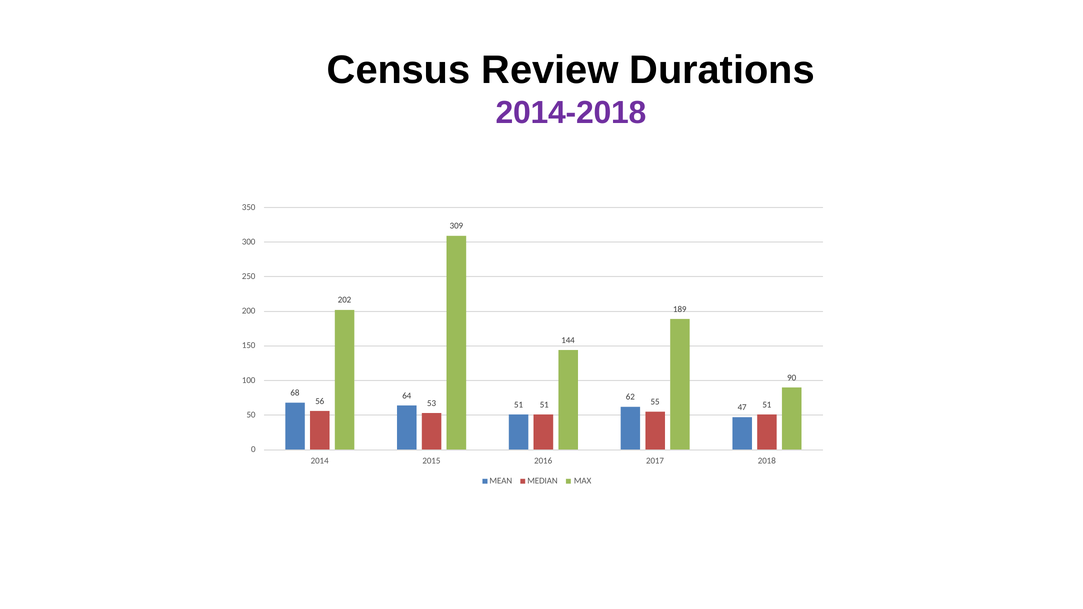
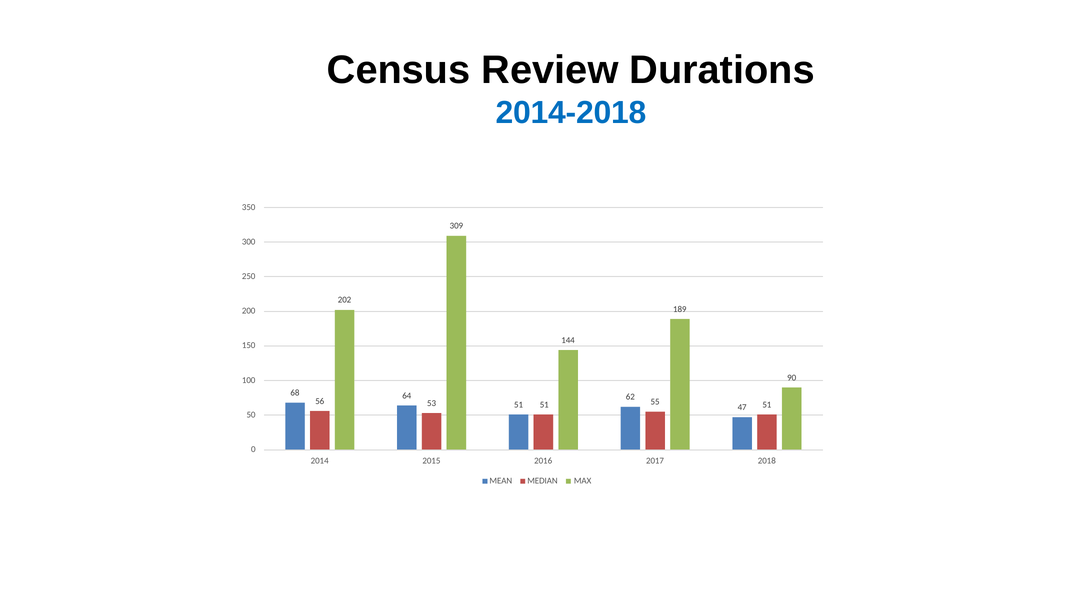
2014-2018 colour: purple -> blue
